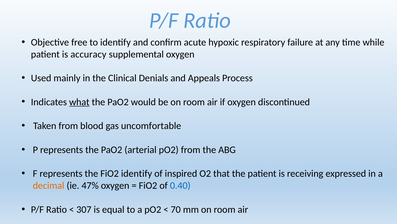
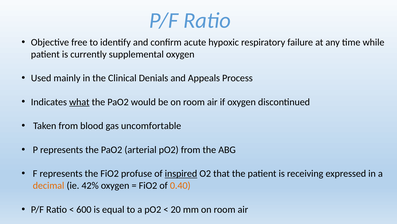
accuracy: accuracy -> currently
FiO2 identify: identify -> profuse
inspired underline: none -> present
47%: 47% -> 42%
0.40 colour: blue -> orange
307: 307 -> 600
70: 70 -> 20
